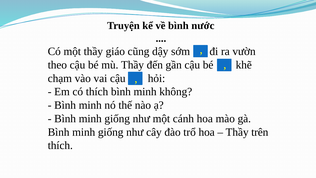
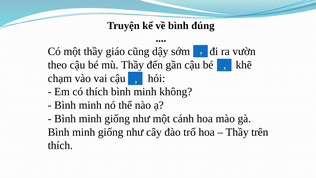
nước: nước -> đúng
